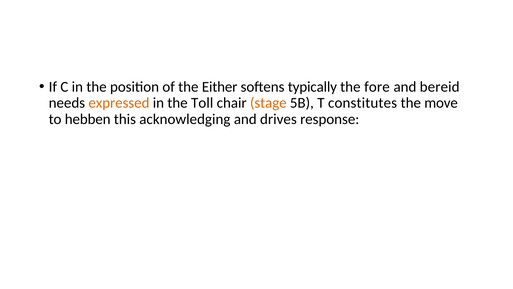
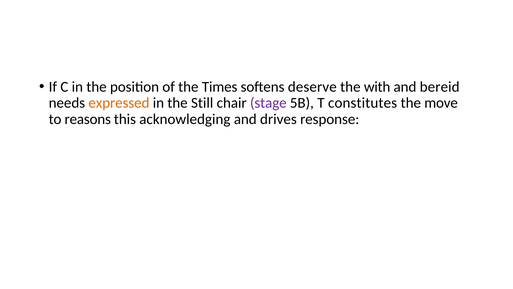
Either: Either -> Times
typically: typically -> deserve
fore: fore -> with
Toll: Toll -> Still
stage colour: orange -> purple
hebben: hebben -> reasons
